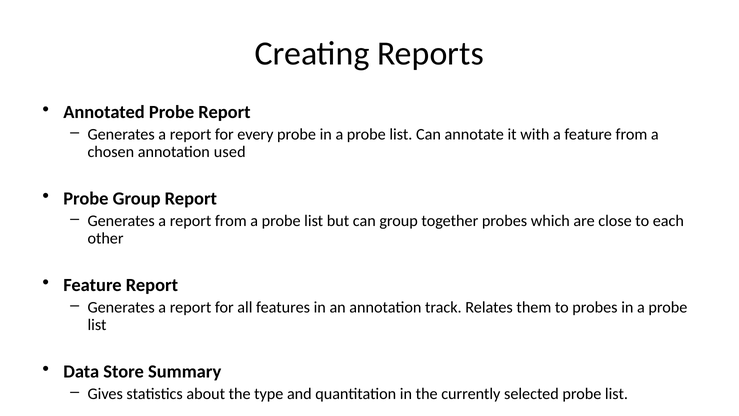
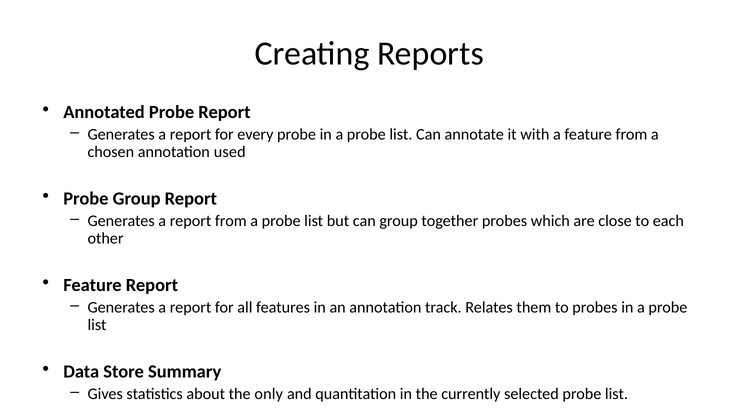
type: type -> only
